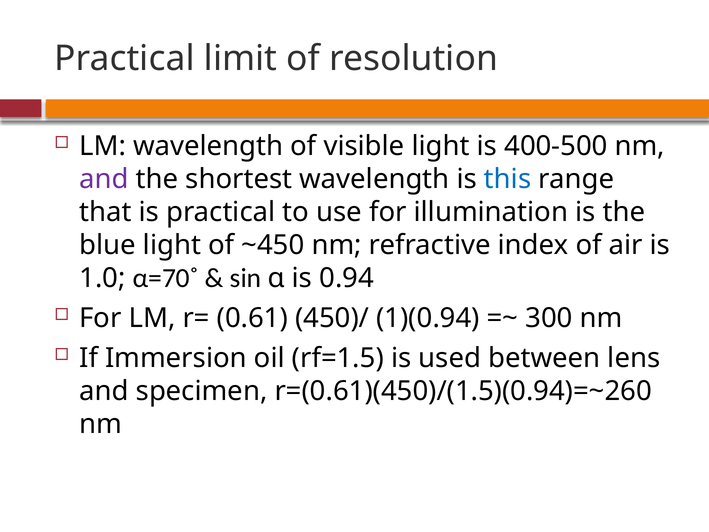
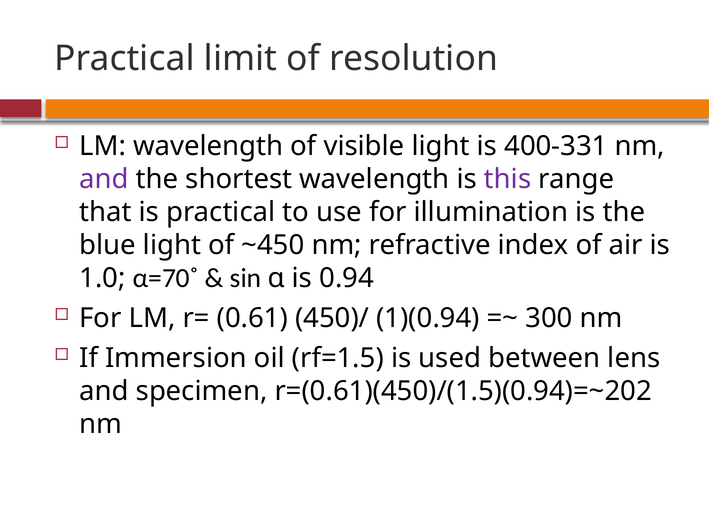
400-500: 400-500 -> 400-331
this colour: blue -> purple
r=(0.61)(450)/(1.5)(0.94)=~260: r=(0.61)(450)/(1.5)(0.94)=~260 -> r=(0.61)(450)/(1.5)(0.94)=~202
